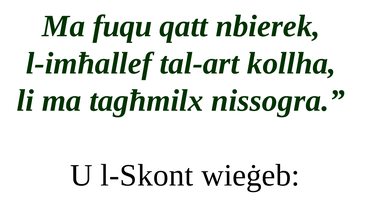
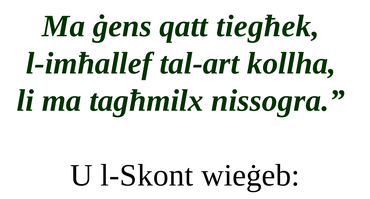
fuqu: fuqu -> ġens
nbierek: nbierek -> tiegħek
